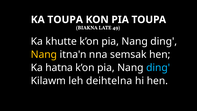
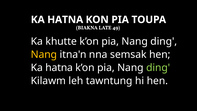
TOUPA at (65, 20): TOUPA -> HATNA
ding at (158, 68) colour: light blue -> light green
deihtelna: deihtelna -> tawntung
